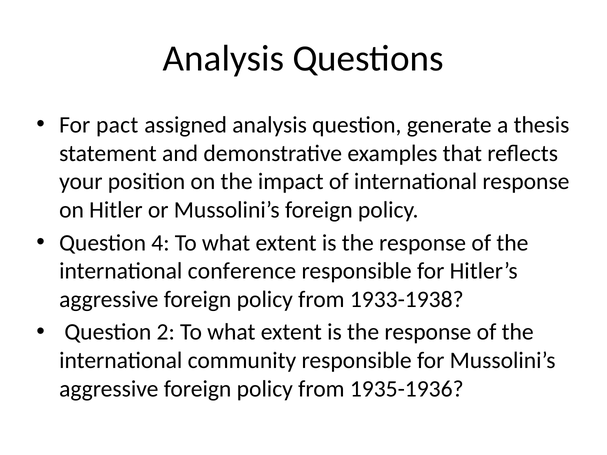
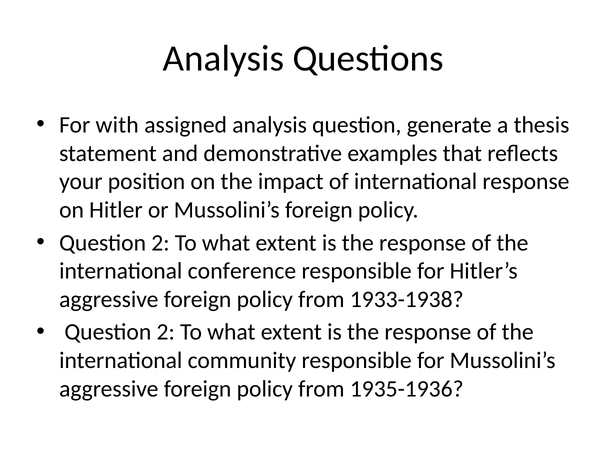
pact: pact -> with
4 at (160, 243): 4 -> 2
